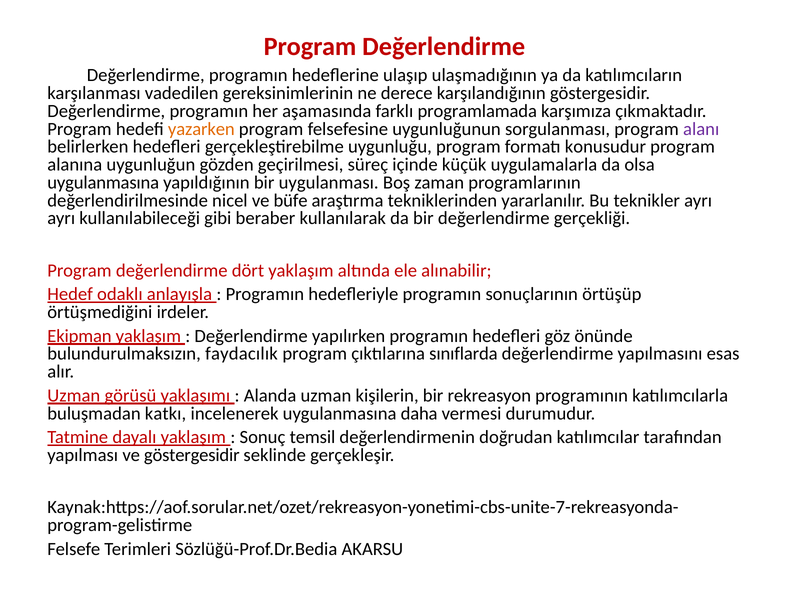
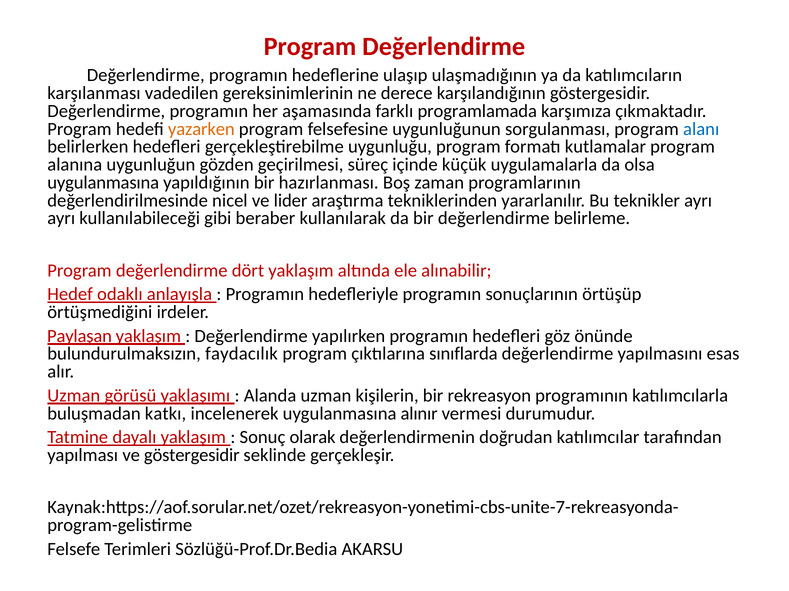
alanı colour: purple -> blue
konusudur: konusudur -> kutlamalar
uygulanması: uygulanması -> hazırlanması
büfe: büfe -> lider
gerçekliği: gerçekliği -> belirleme
Ekipman: Ekipman -> Paylaşan
daha: daha -> alınır
temsil: temsil -> olarak
